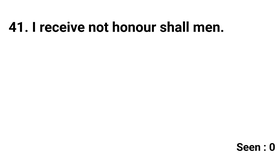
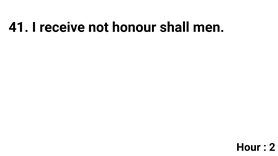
Seen: Seen -> Hour
0: 0 -> 2
